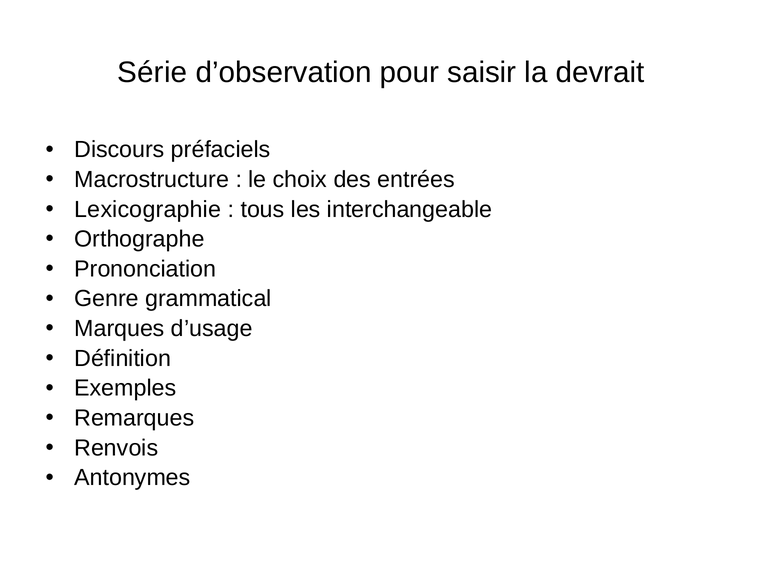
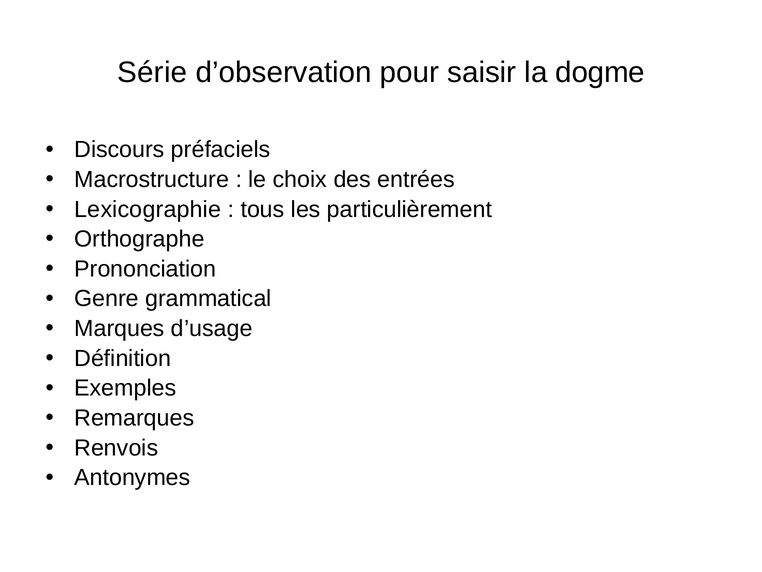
devrait: devrait -> dogme
interchangeable: interchangeable -> particulièrement
